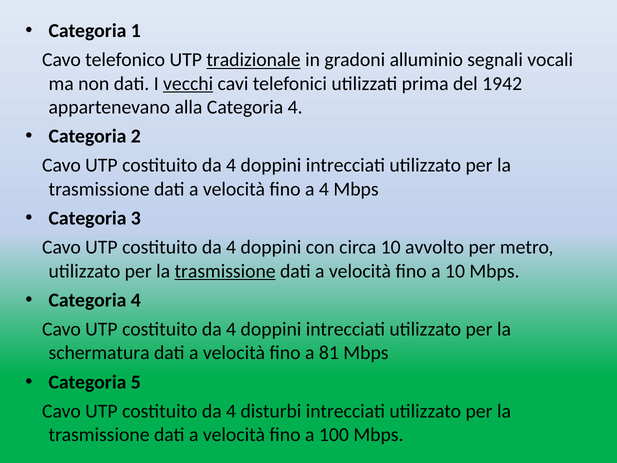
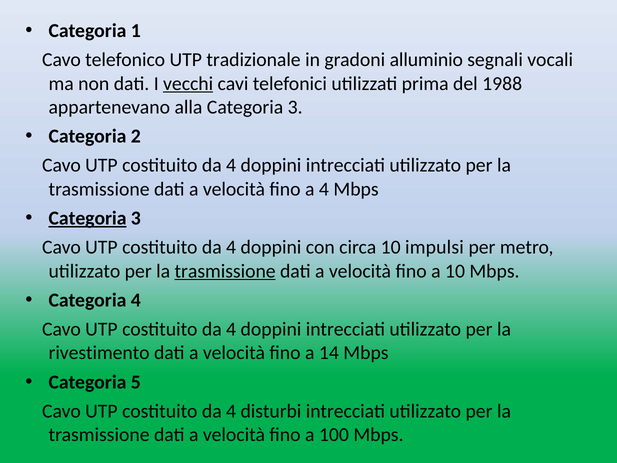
tradizionale underline: present -> none
1942: 1942 -> 1988
alla Categoria 4: 4 -> 3
Categoria at (88, 218) underline: none -> present
avvolto: avvolto -> impulsi
schermatura: schermatura -> rivestimento
81: 81 -> 14
